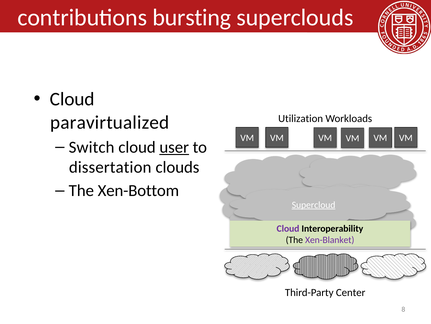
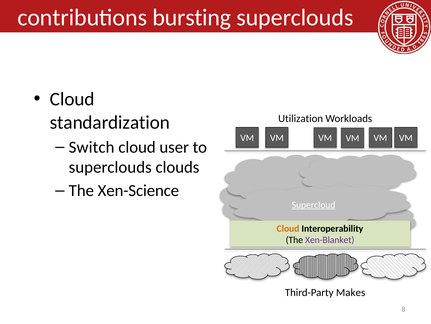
paravirtualized: paravirtualized -> standardization
user underline: present -> none
dissertation at (110, 167): dissertation -> superclouds
Xen-Bottom: Xen-Bottom -> Xen-Science
Cloud at (288, 228) colour: purple -> orange
Center: Center -> Makes
